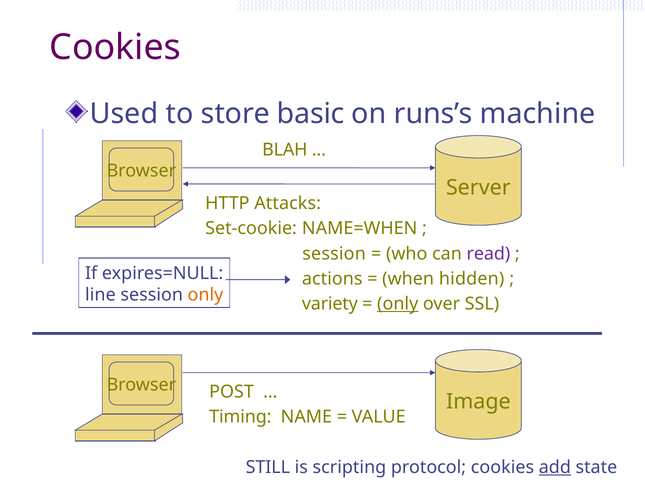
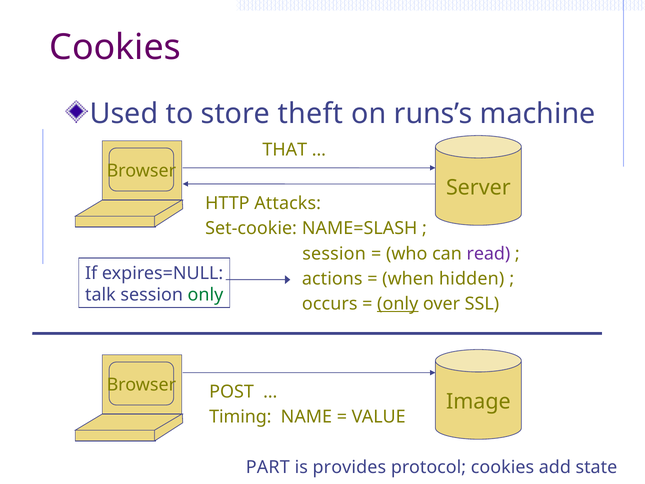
basic: basic -> theft
BLAH: BLAH -> THAT
NAME=WHEN: NAME=WHEN -> NAME=SLASH
line: line -> talk
only at (206, 295) colour: orange -> green
variety: variety -> occurs
STILL: STILL -> PART
scripting: scripting -> provides
add underline: present -> none
